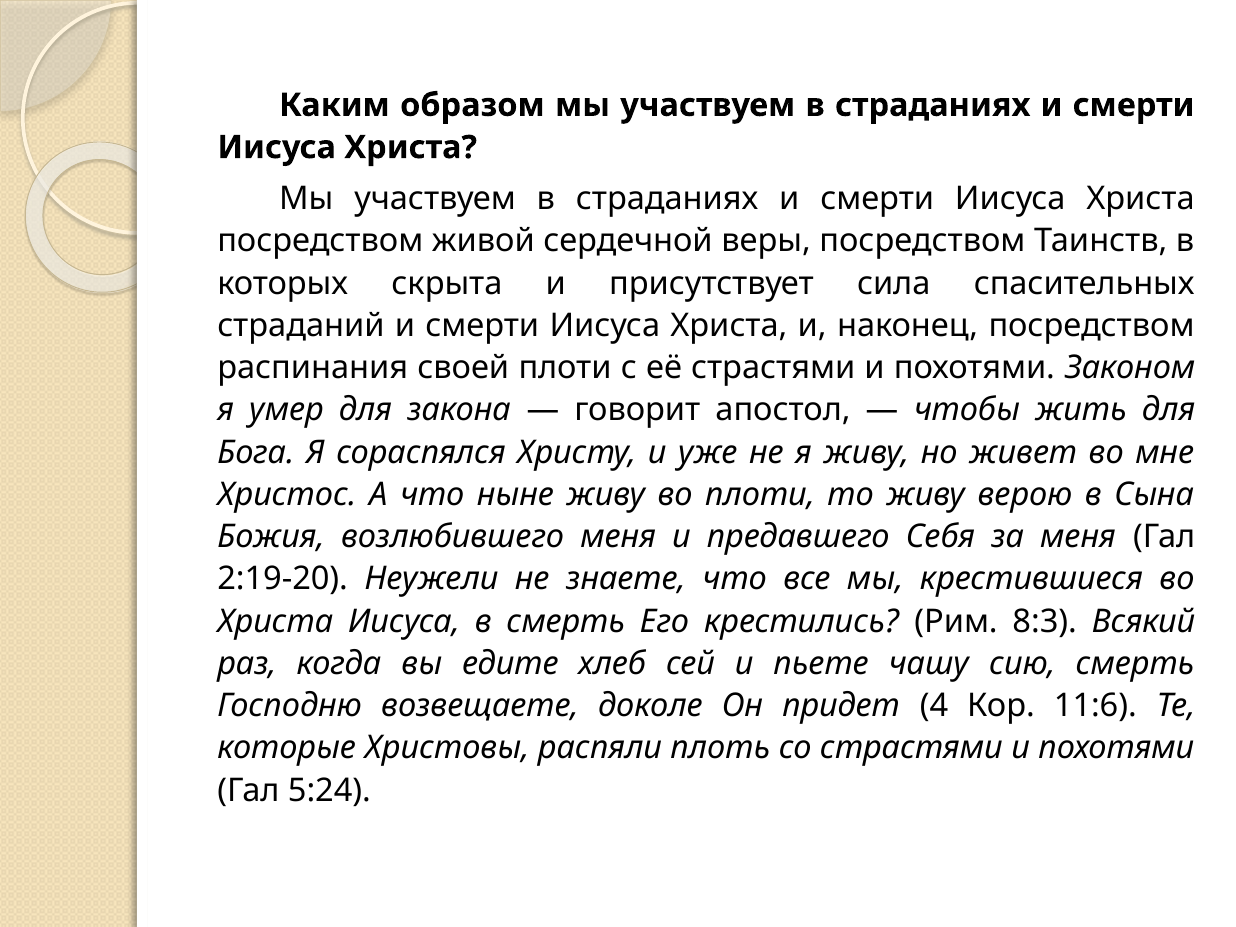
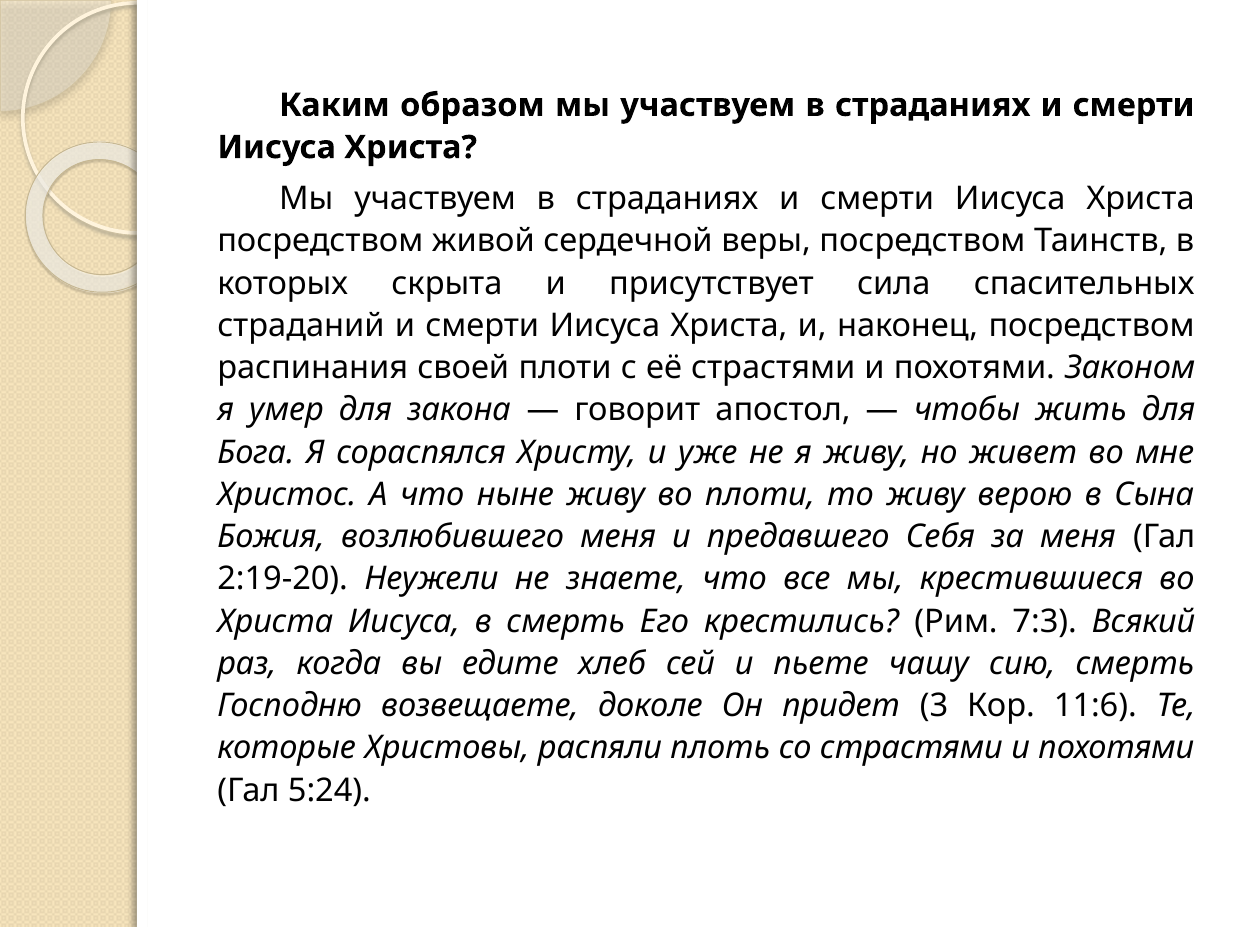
8:3: 8:3 -> 7:3
4: 4 -> 3
